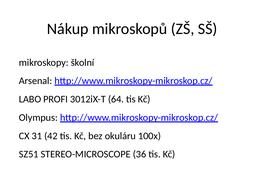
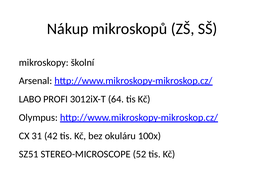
36: 36 -> 52
